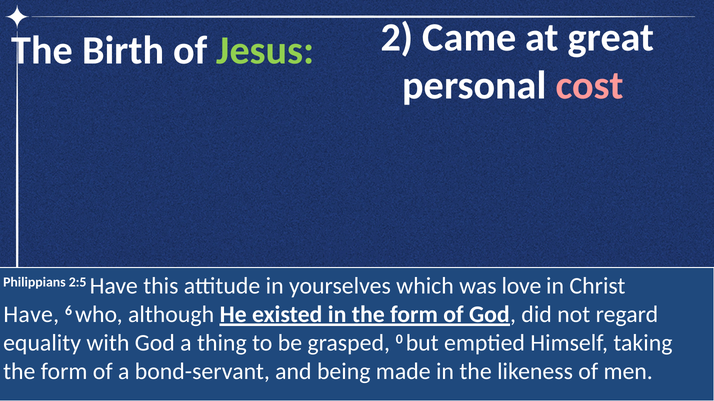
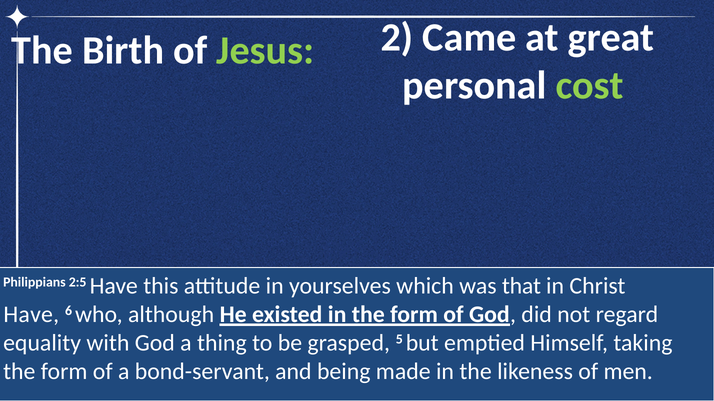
cost colour: pink -> light green
love: love -> that
0: 0 -> 5
